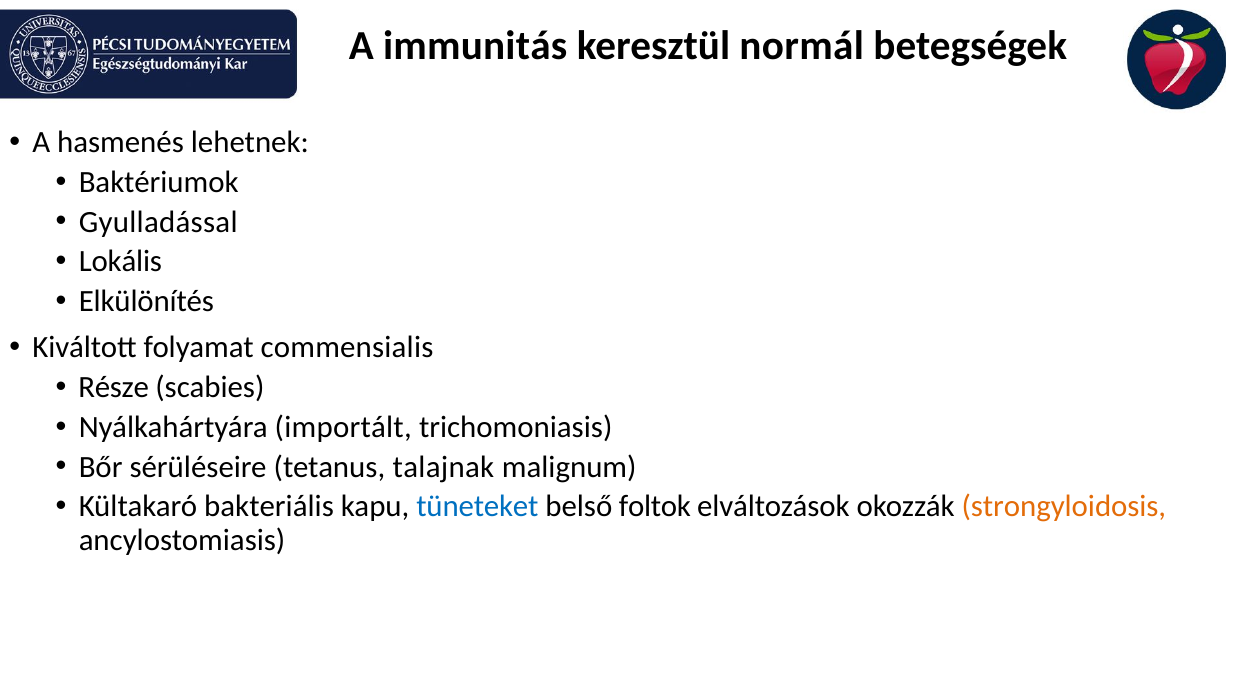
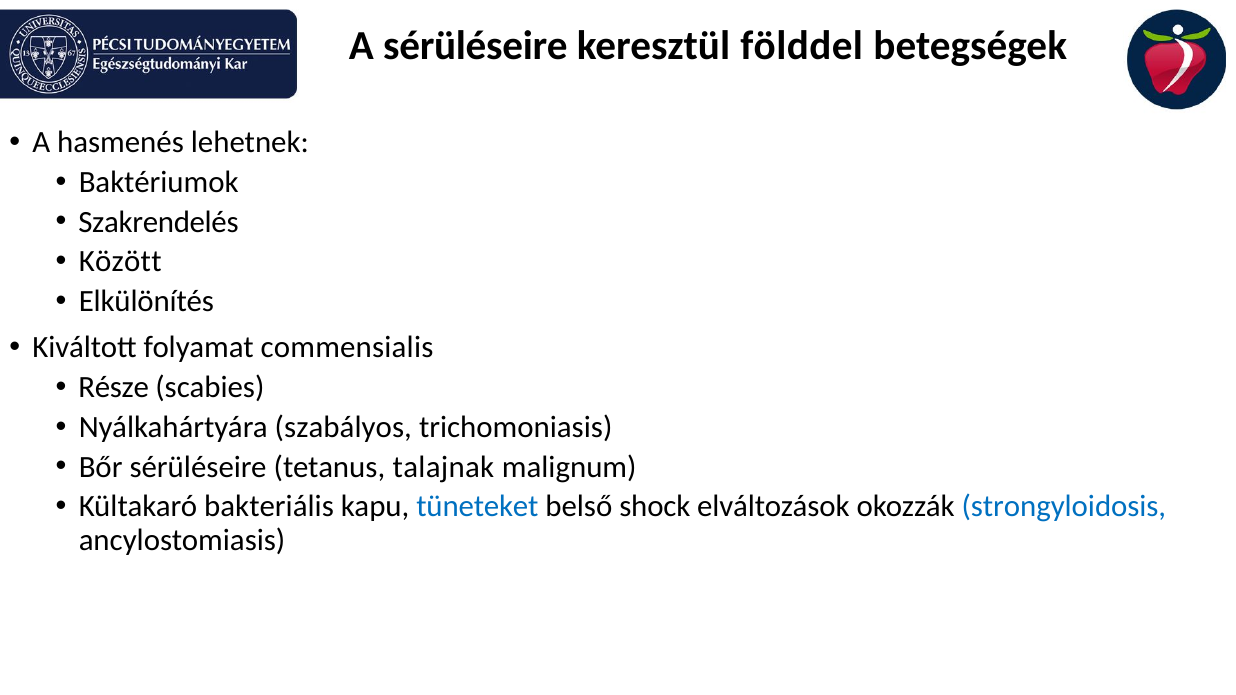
A immunitás: immunitás -> sérüléseire
normál: normál -> földdel
Gyulladással: Gyulladással -> Szakrendelés
Lokális: Lokális -> Között
importált: importált -> szabályos
foltok: foltok -> shock
strongyloidosis colour: orange -> blue
